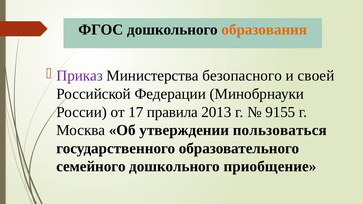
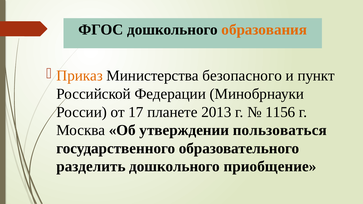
Приказ colour: purple -> orange
своей: своей -> пункт
правила: правила -> планете
9155: 9155 -> 1156
семейного: семейного -> разделить
